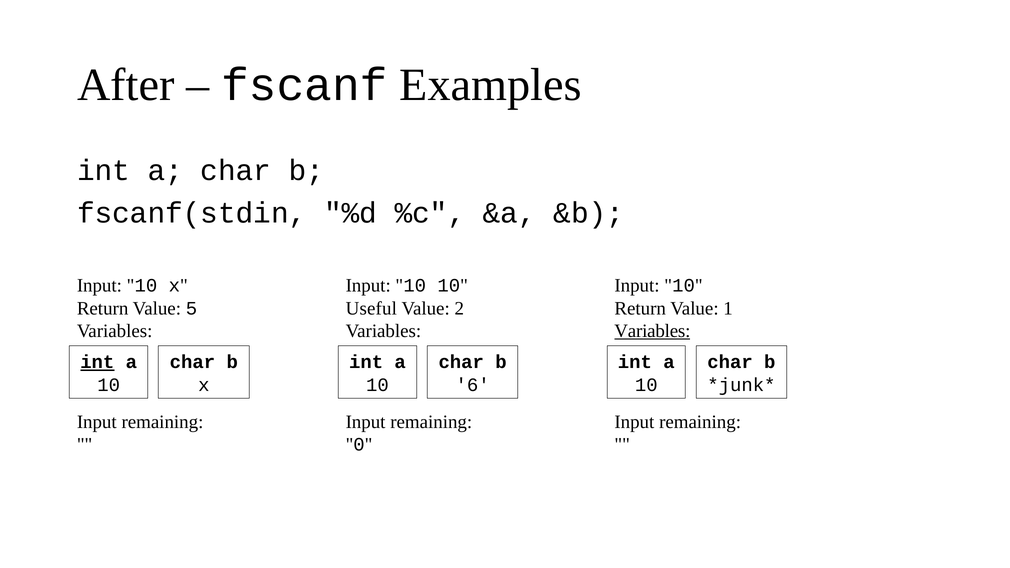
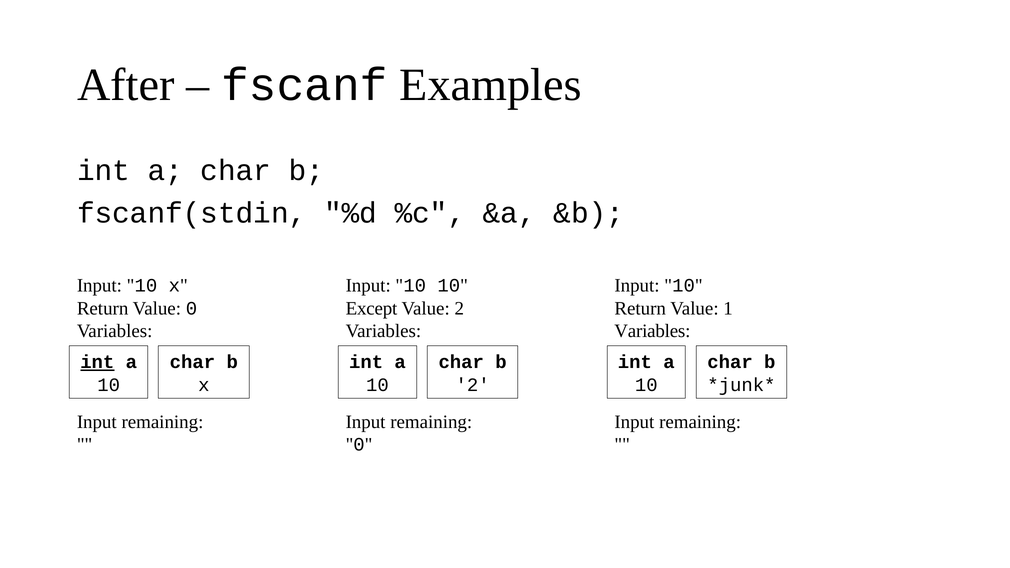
Value 5: 5 -> 0
Useful: Useful -> Except
Variables at (652, 331) underline: present -> none
6 at (473, 385): 6 -> 2
